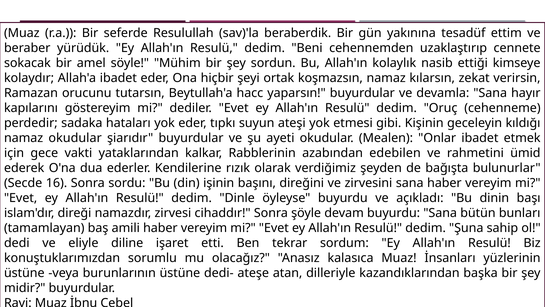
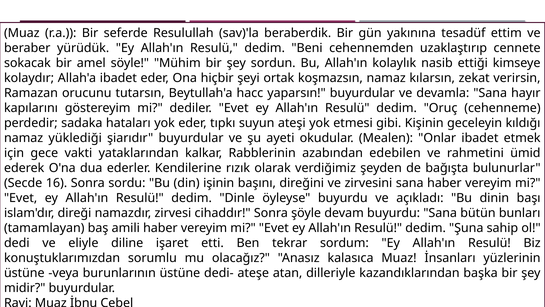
namaz okudular: okudular -> yüklediği
